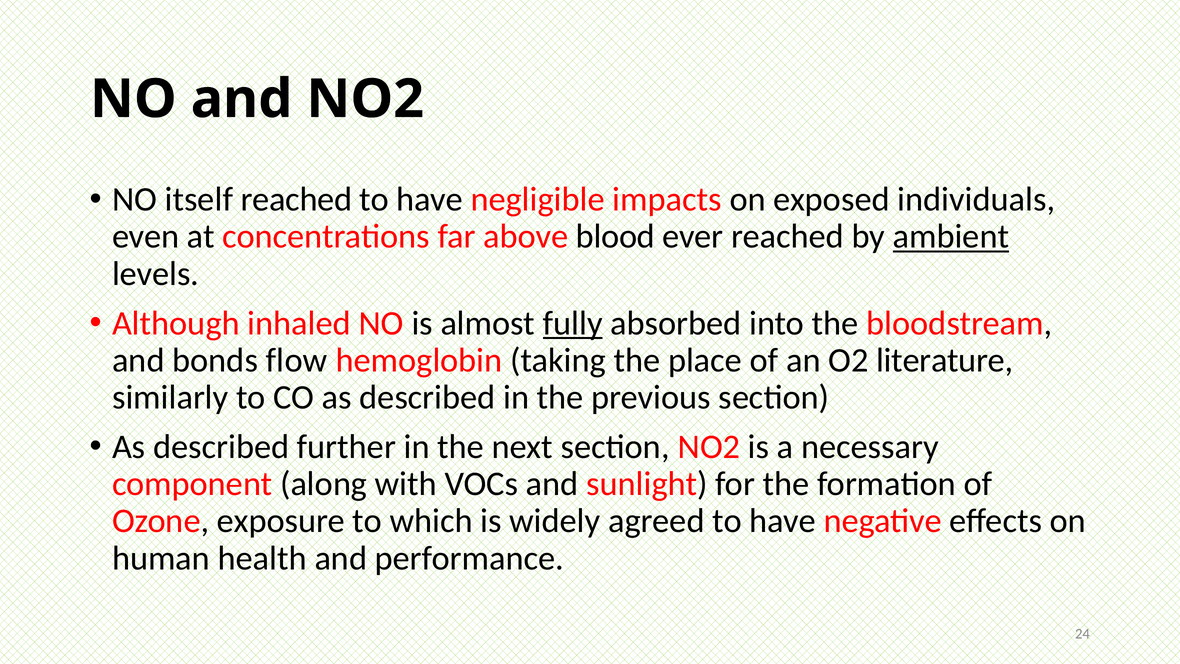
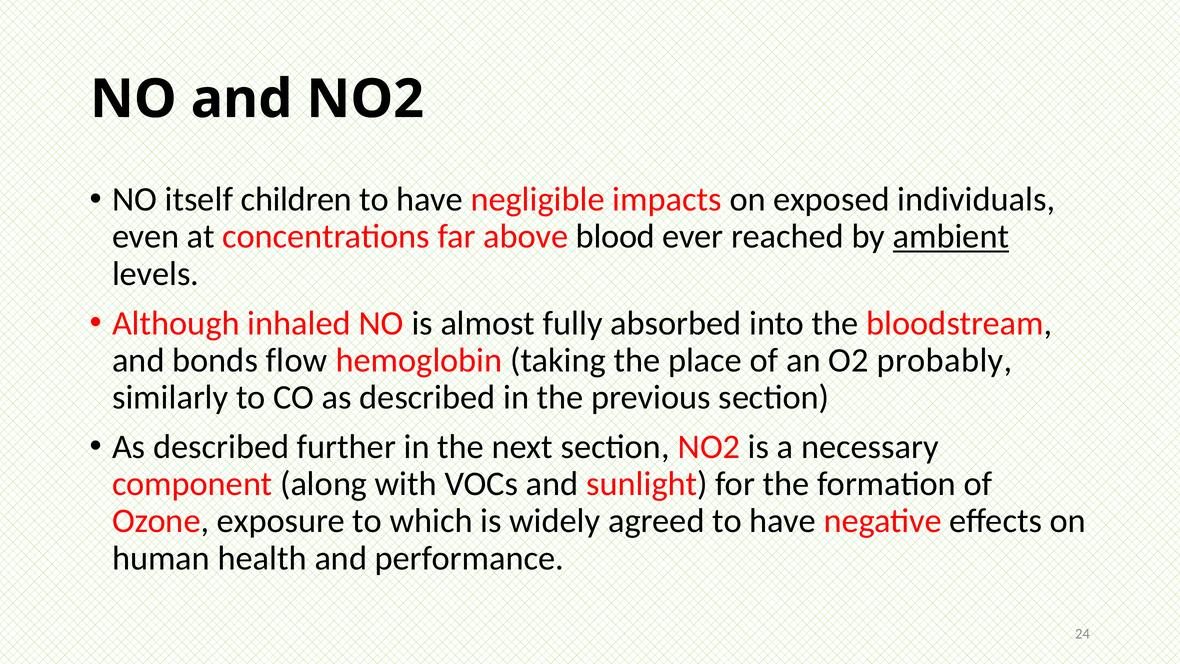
itself reached: reached -> children
fully underline: present -> none
literature: literature -> probably
